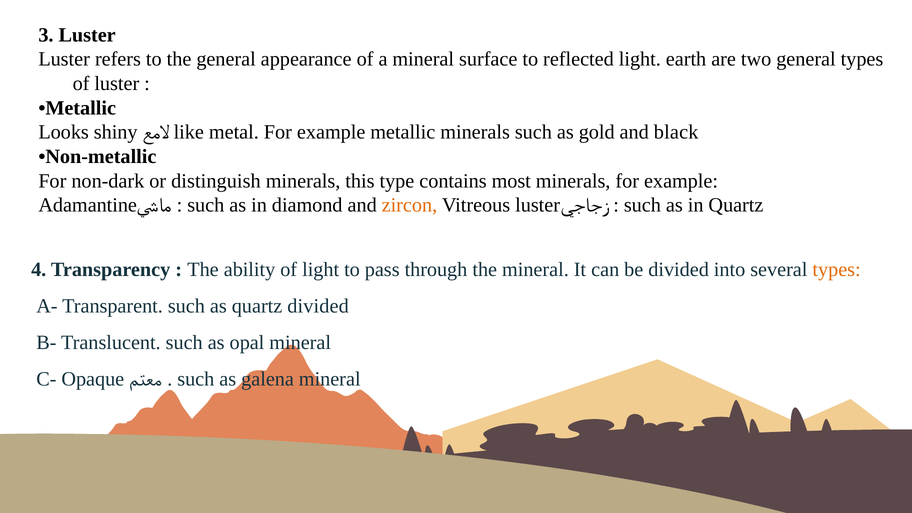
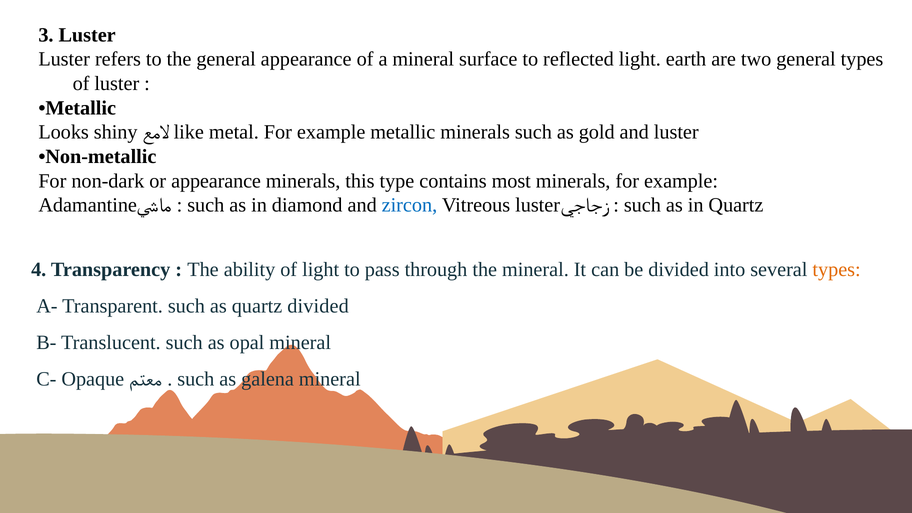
and black: black -> luster
or distinguish: distinguish -> appearance
zircon colour: orange -> blue
